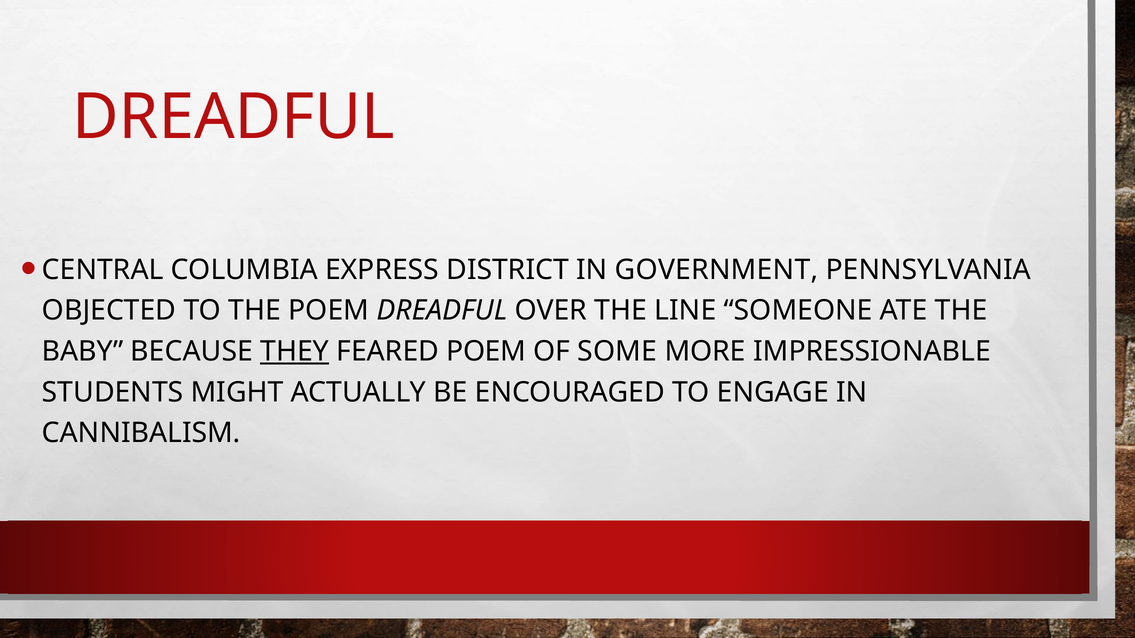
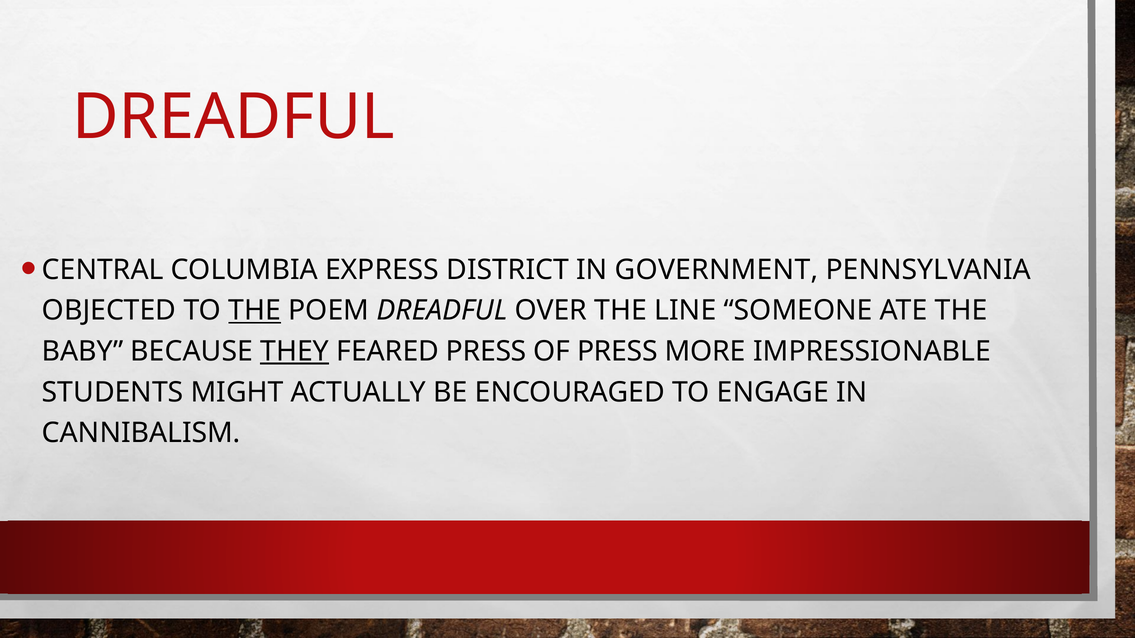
THE at (255, 311) underline: none -> present
FEARED POEM: POEM -> PRESS
OF SOME: SOME -> PRESS
